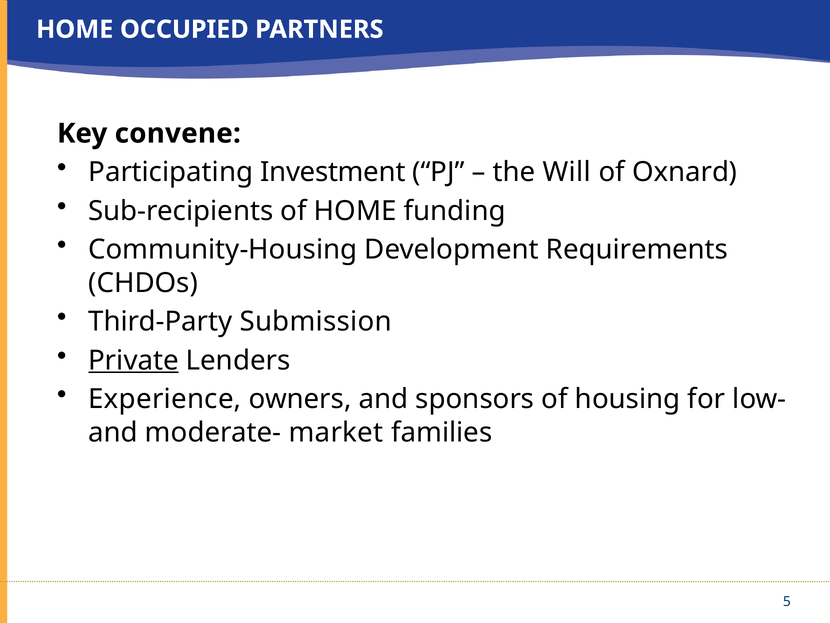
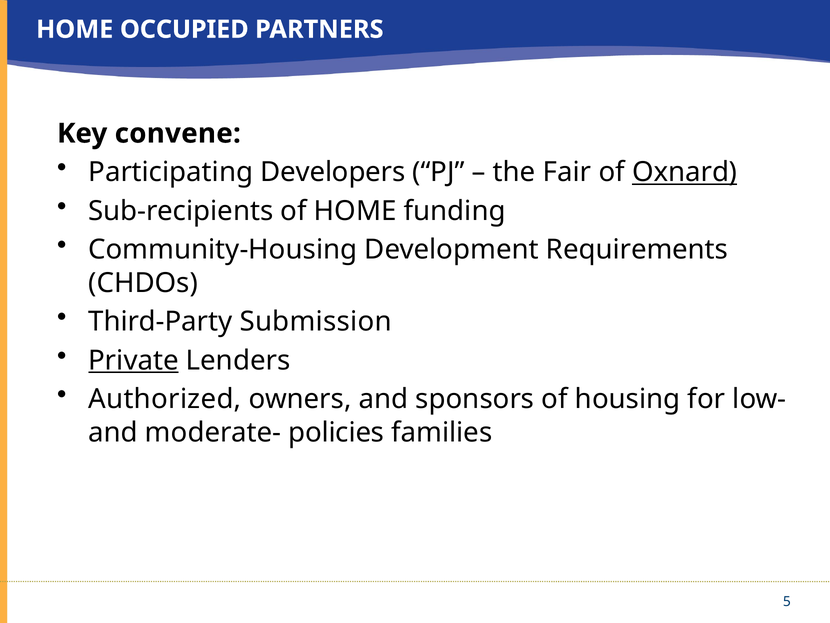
Investment: Investment -> Developers
Will: Will -> Fair
Oxnard underline: none -> present
Experience: Experience -> Authorized
market: market -> policies
